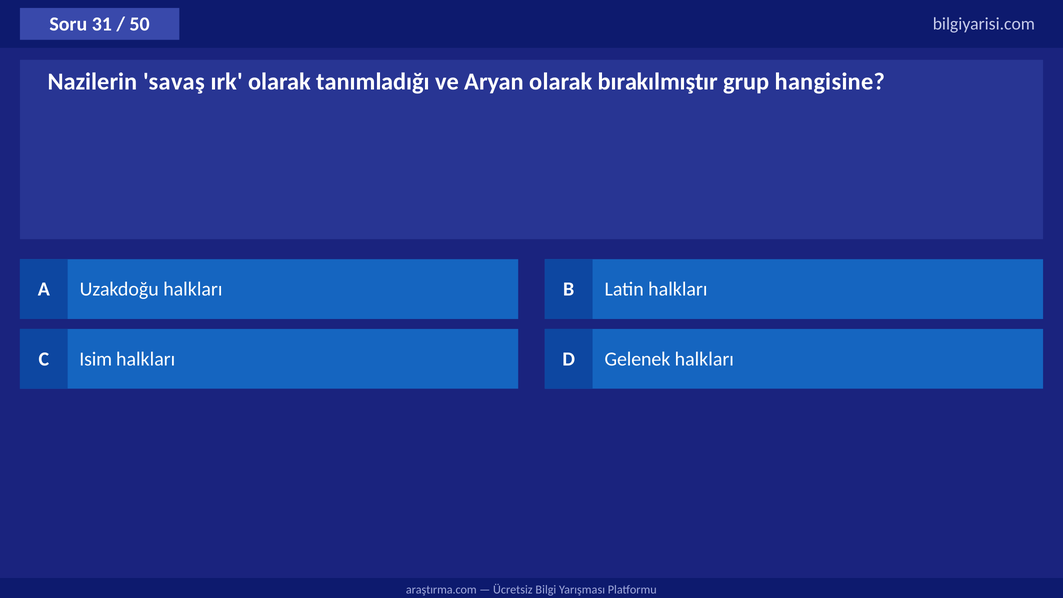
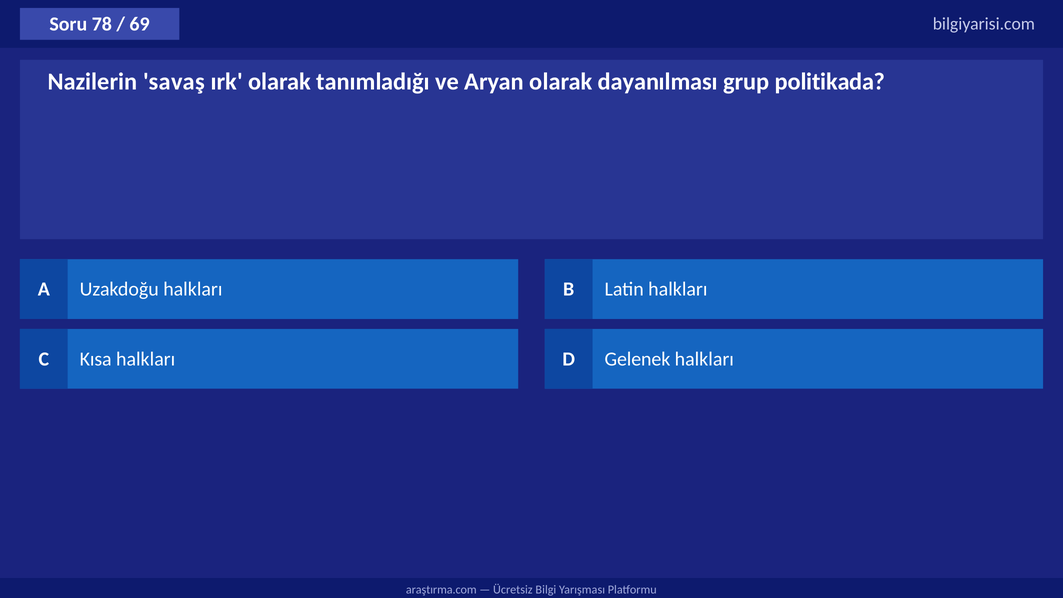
31: 31 -> 78
50: 50 -> 69
bırakılmıştır: bırakılmıştır -> dayanılması
hangisine: hangisine -> politikada
Isim: Isim -> Kısa
